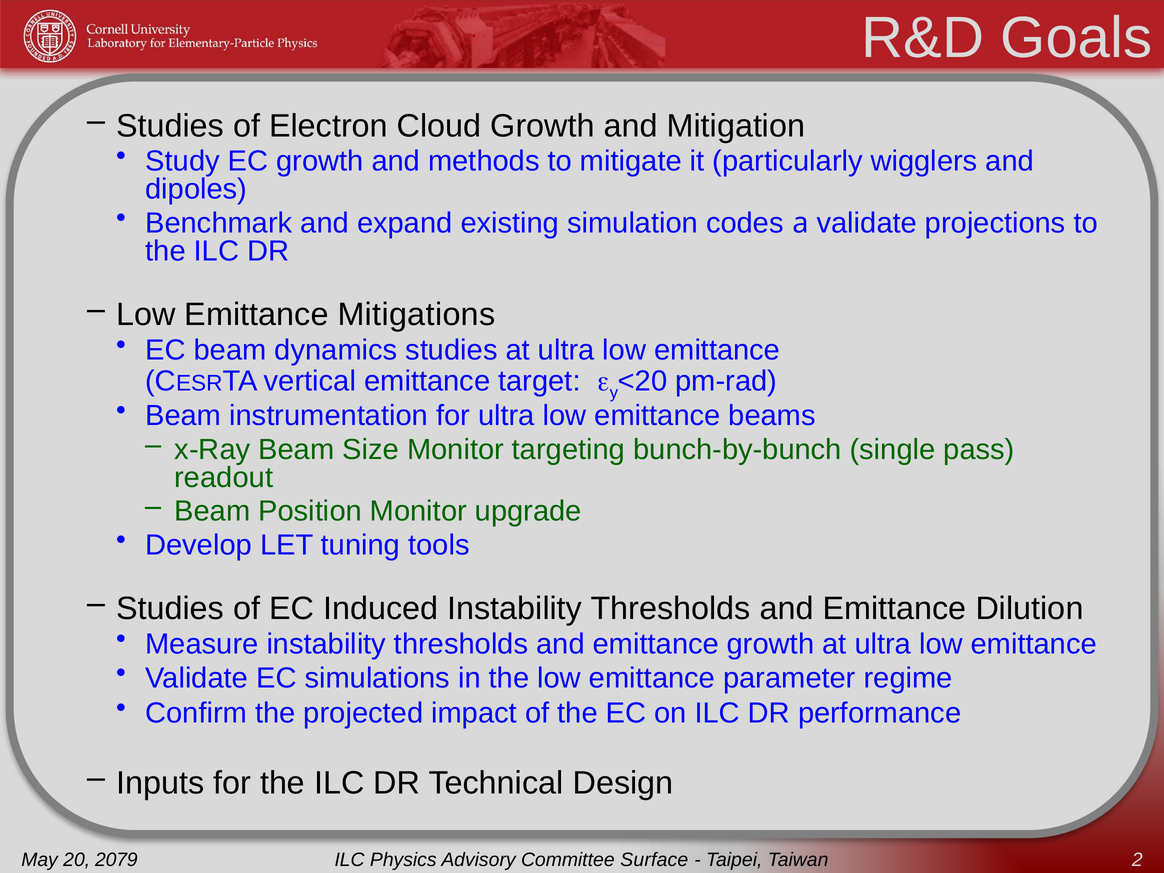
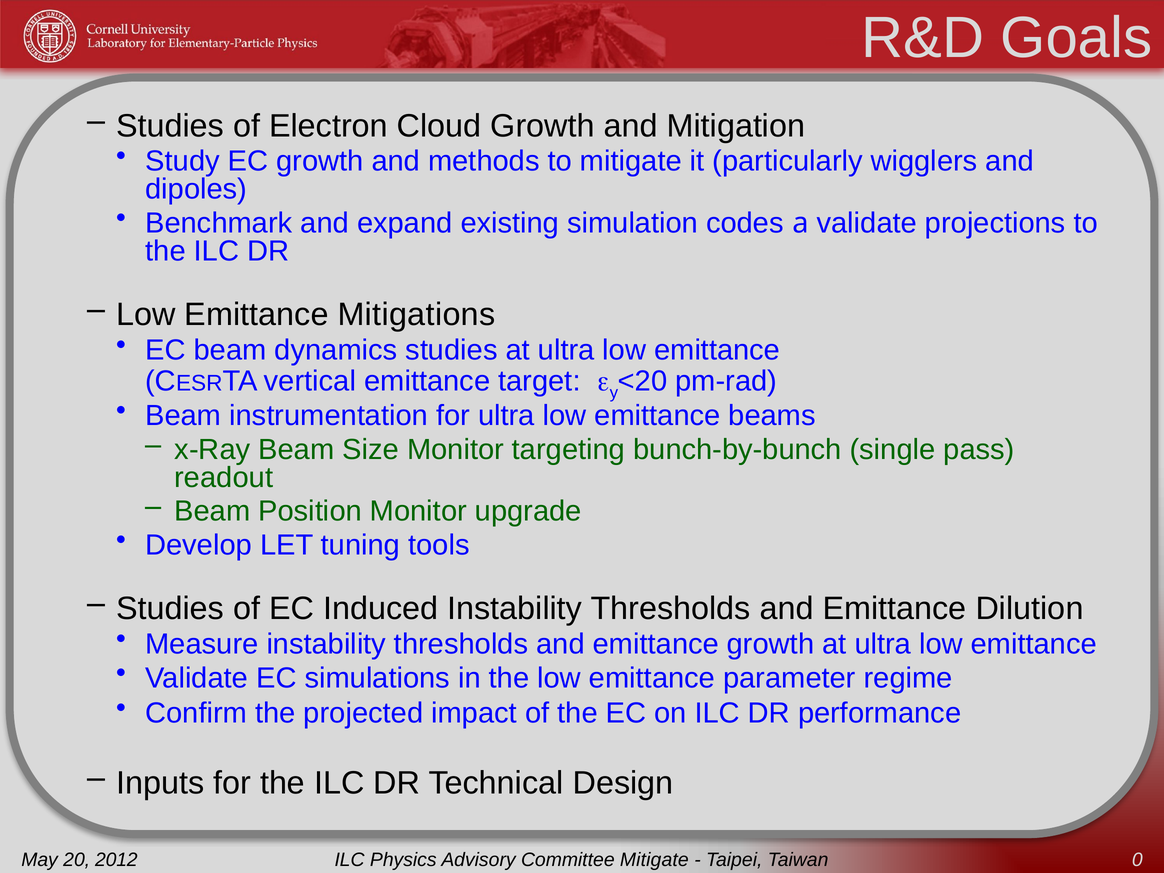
2079: 2079 -> 2012
Committee Surface: Surface -> Mitigate
2: 2 -> 0
